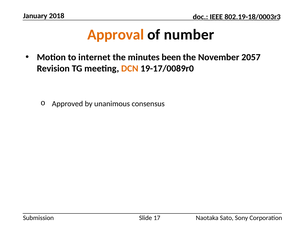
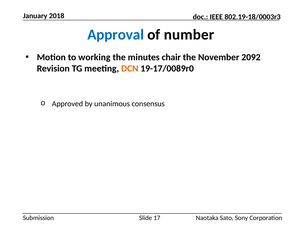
Approval colour: orange -> blue
internet: internet -> working
been: been -> chair
2057: 2057 -> 2092
